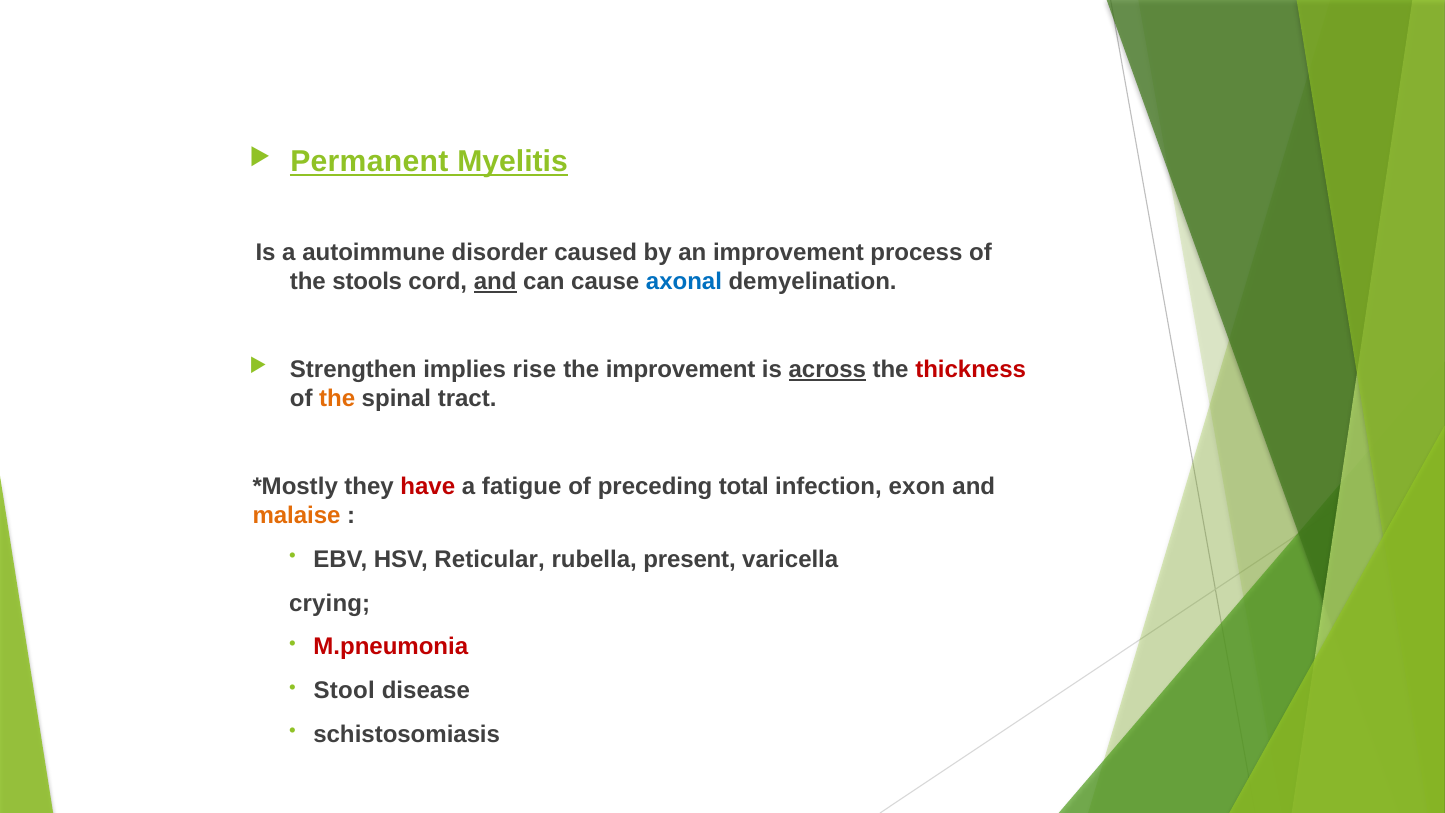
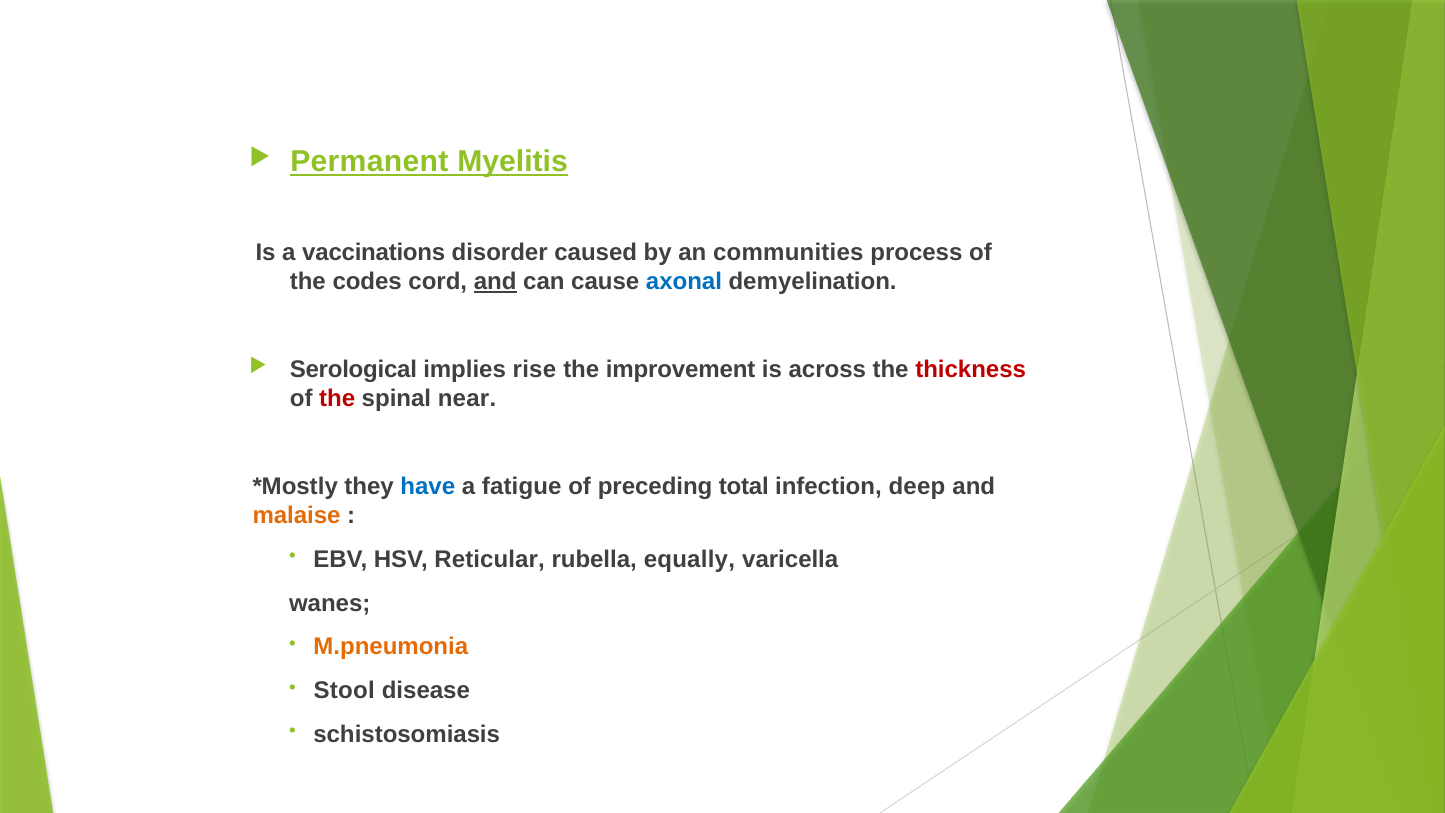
autoimmune: autoimmune -> vaccinations
an improvement: improvement -> communities
stools: stools -> codes
Strengthen: Strengthen -> Serological
across underline: present -> none
the at (337, 398) colour: orange -> red
tract: tract -> near
have colour: red -> blue
exon: exon -> deep
present: present -> equally
crying: crying -> wanes
M.pneumonia colour: red -> orange
